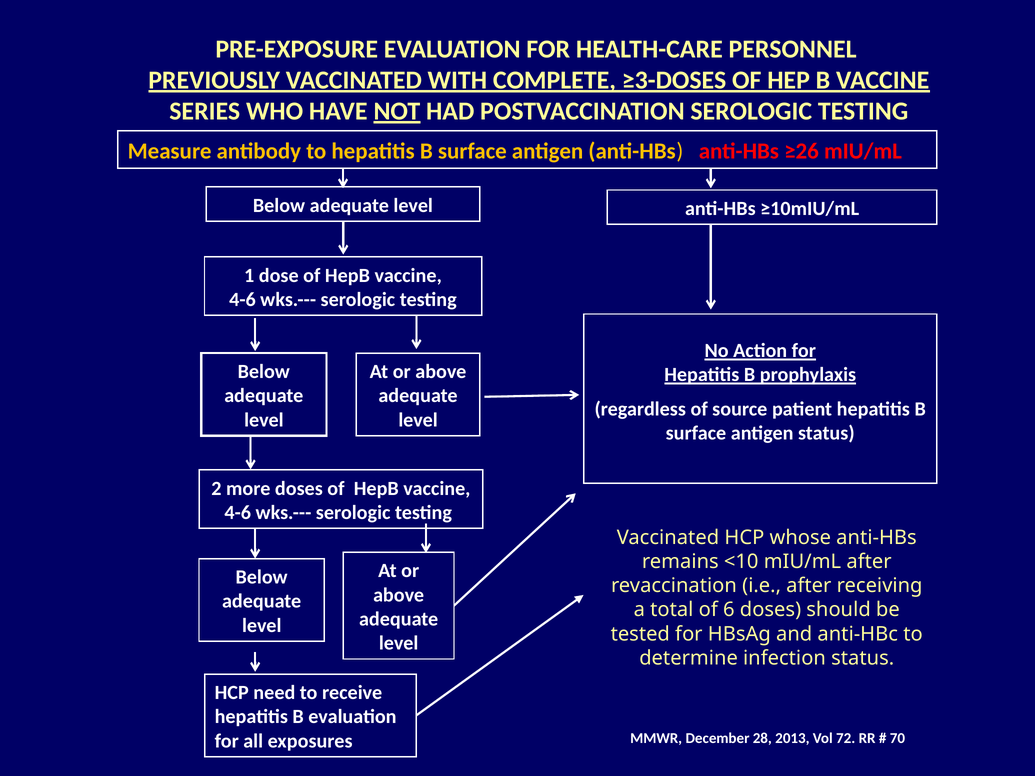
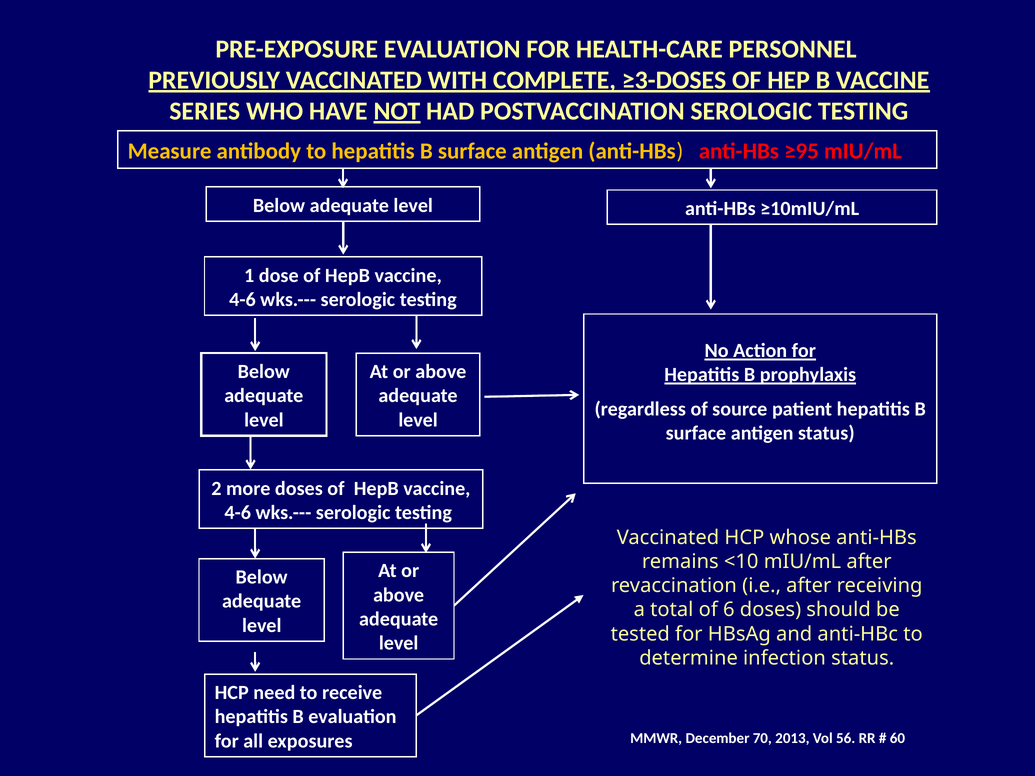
≥26: ≥26 -> ≥95
28: 28 -> 70
72: 72 -> 56
70: 70 -> 60
